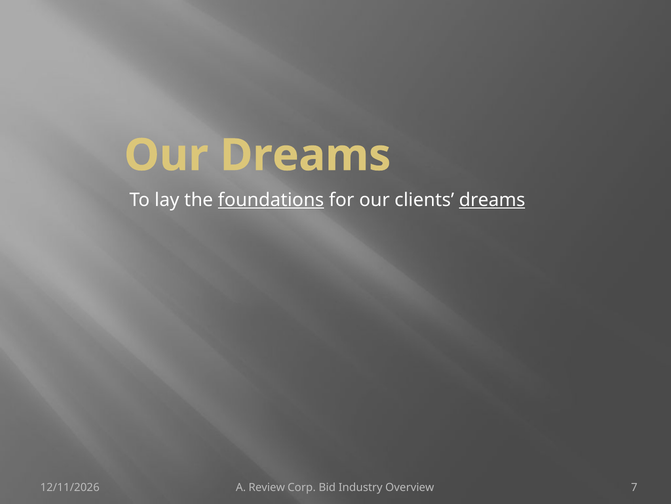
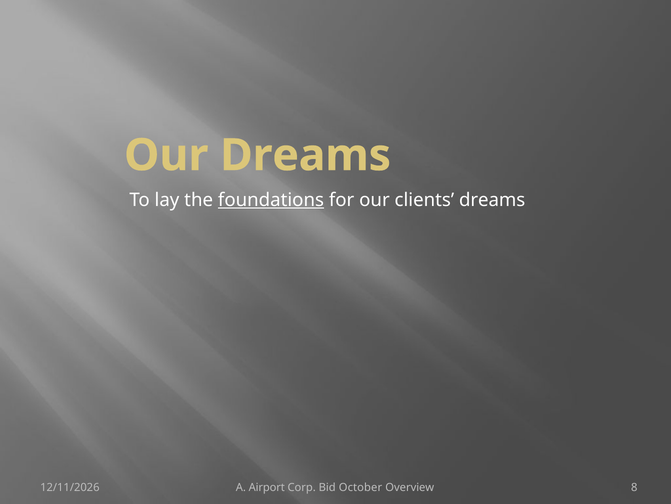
dreams at (492, 200) underline: present -> none
Review: Review -> Airport
Industry: Industry -> October
7: 7 -> 8
